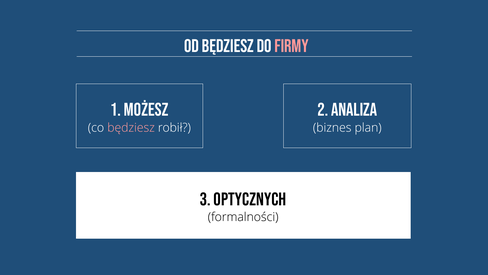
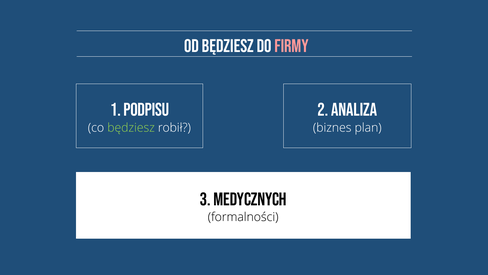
możesz: możesz -> podpisu
będziesz at (131, 127) colour: pink -> light green
optycznych: optycznych -> medycznych
